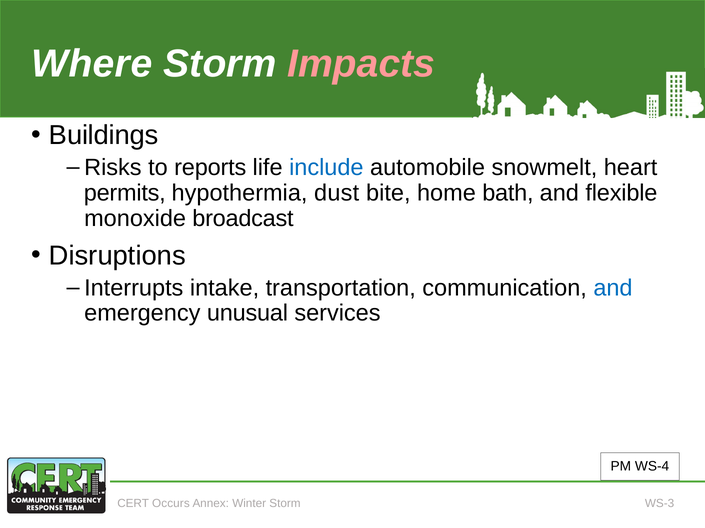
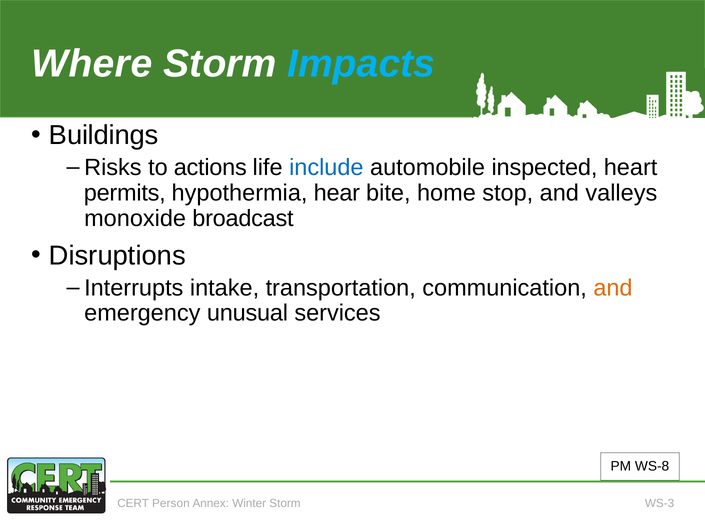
Impacts colour: pink -> light blue
reports: reports -> actions
snowmelt: snowmelt -> inspected
dust: dust -> hear
bath: bath -> stop
flexible: flexible -> valleys
and at (613, 288) colour: blue -> orange
WS-4: WS-4 -> WS-8
Occurs: Occurs -> Person
